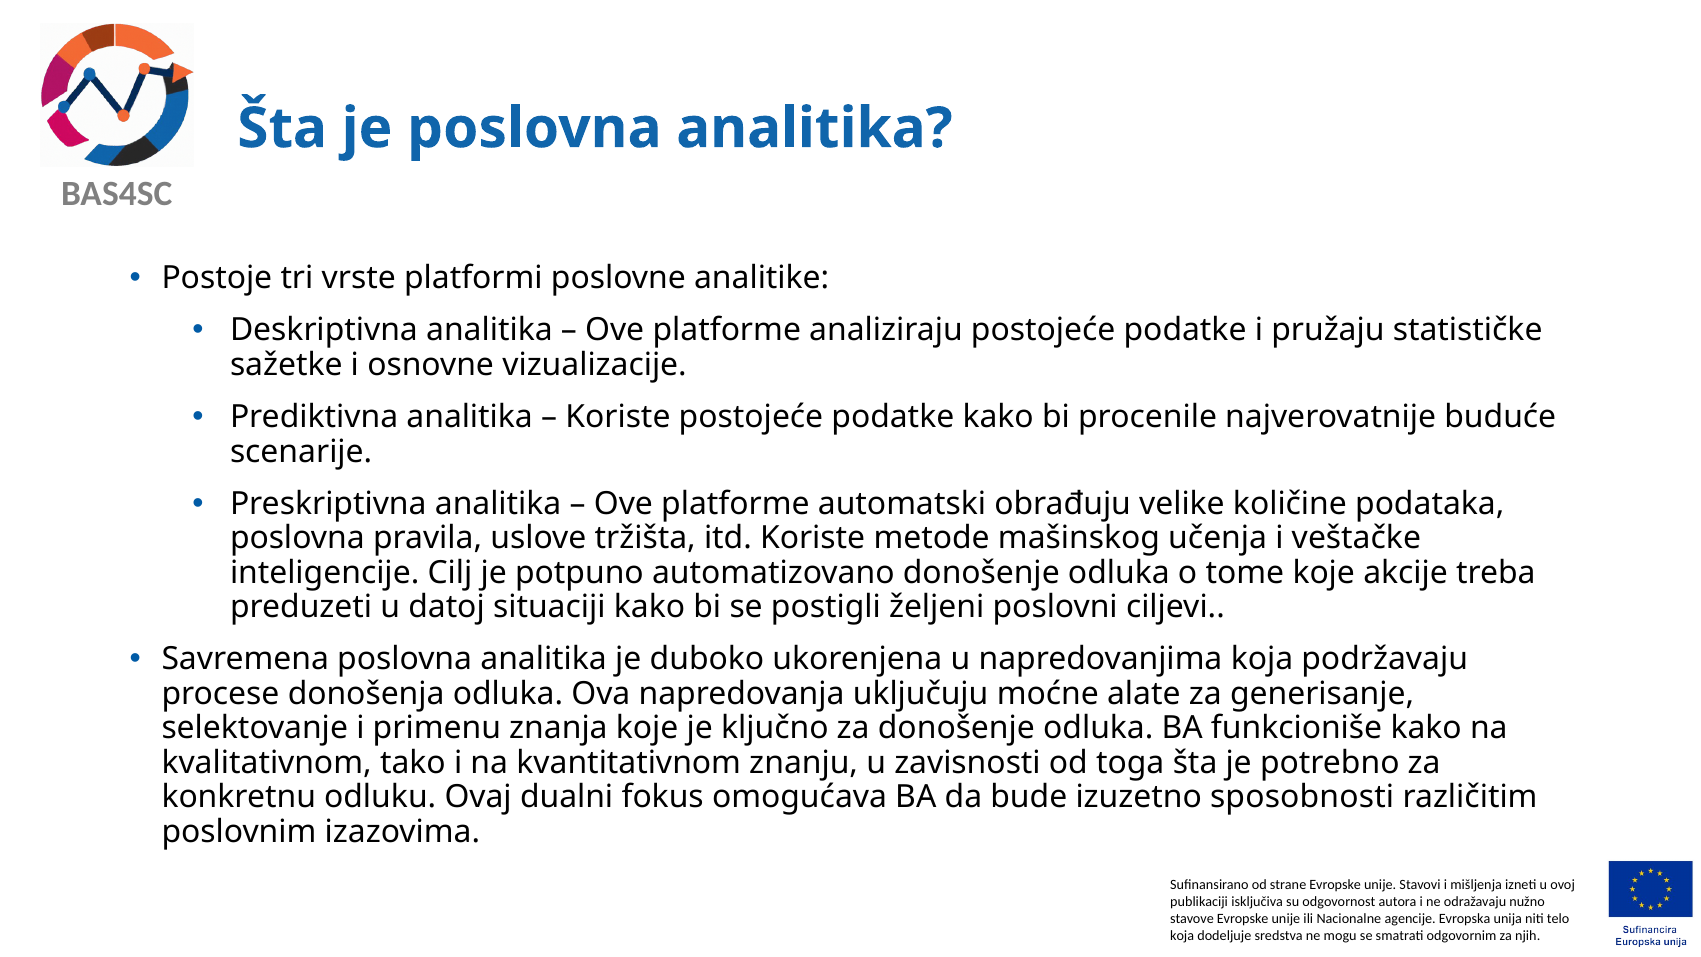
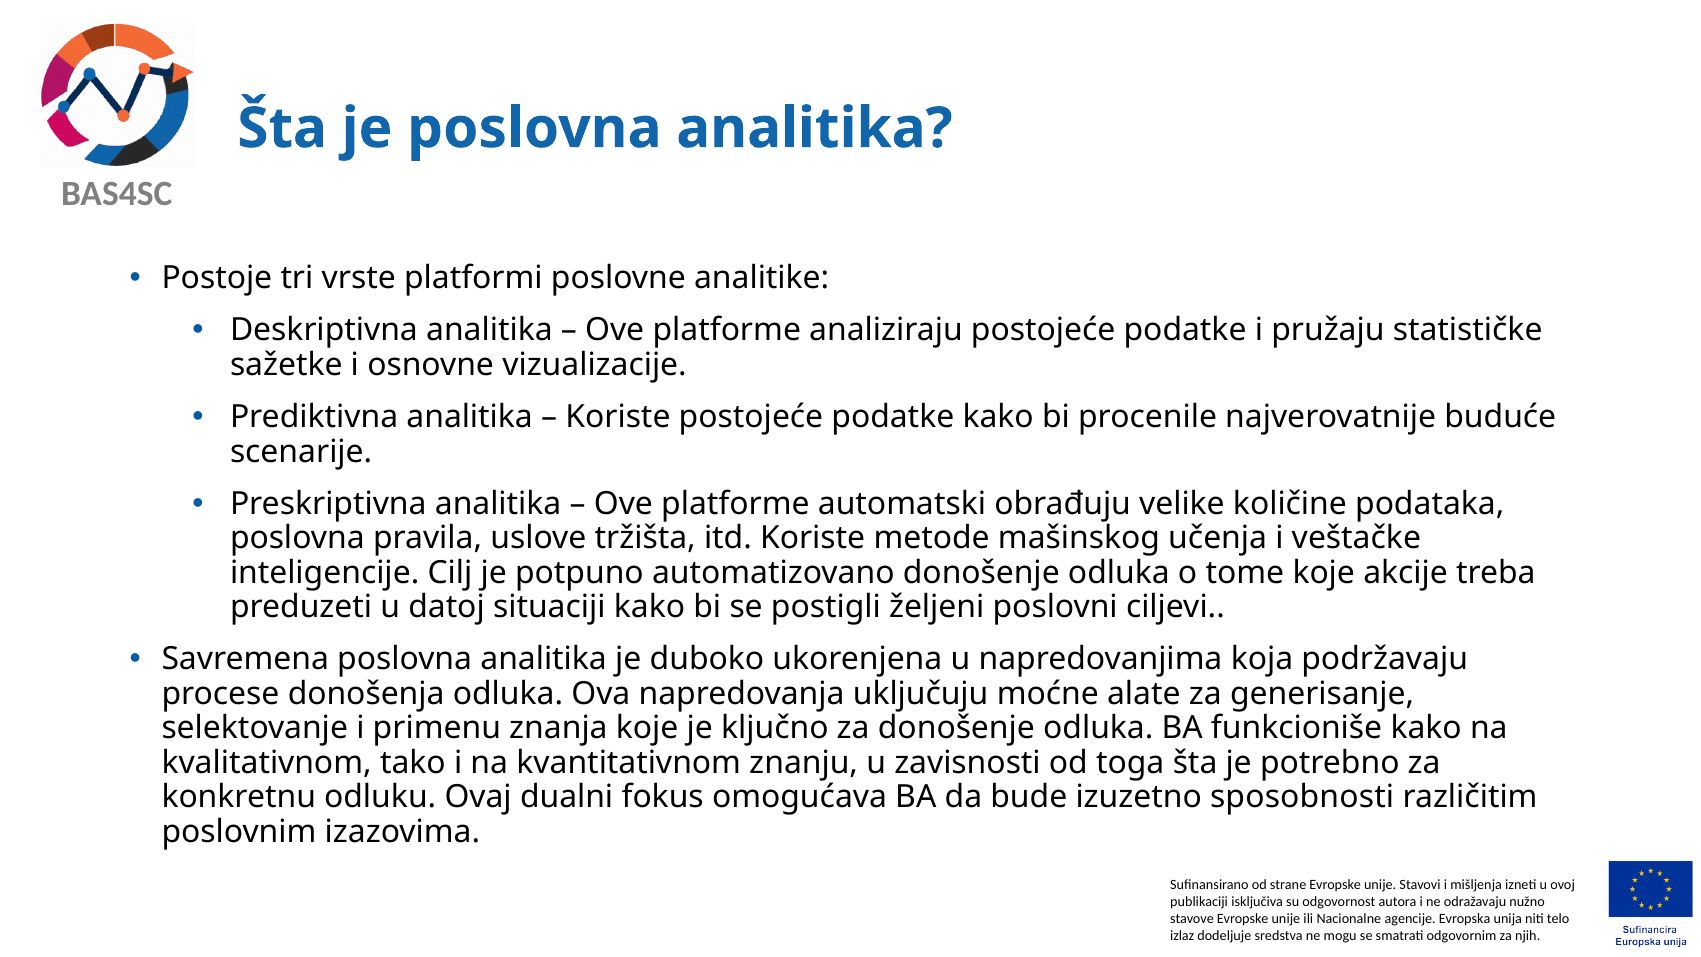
koja at (1182, 936): koja -> izlaz
